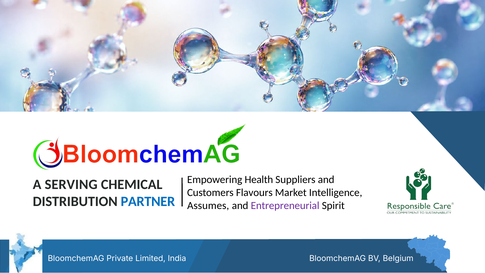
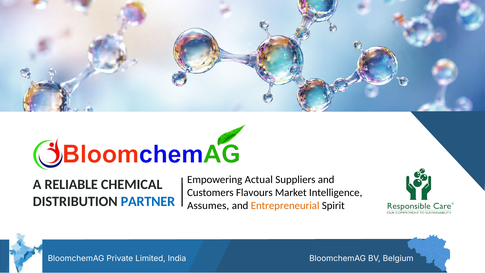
Health: Health -> Actual
SERVING: SERVING -> RELIABLE
Entrepreneurial colour: purple -> orange
